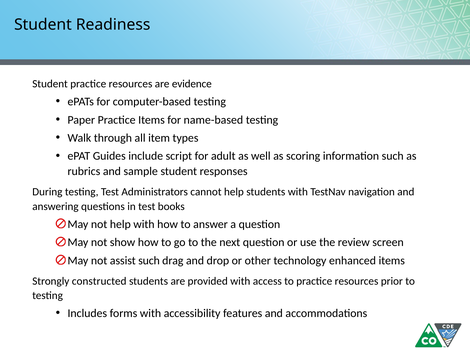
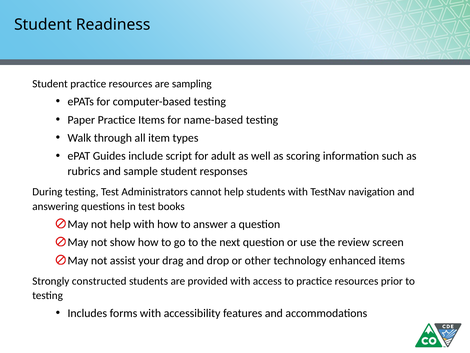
evidence: evidence -> sampling
assist such: such -> your
